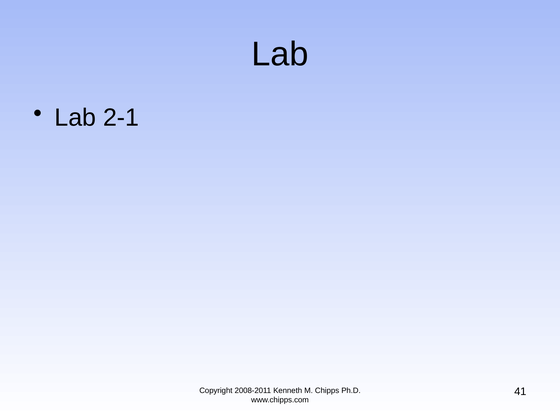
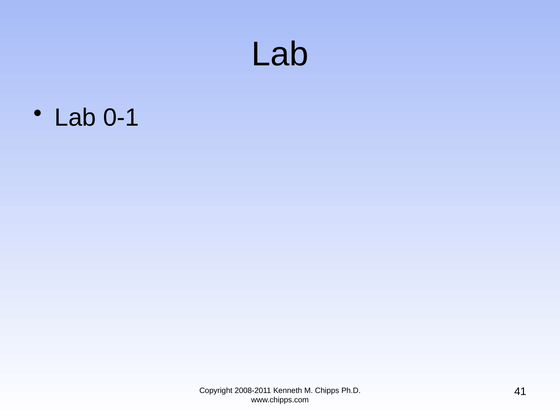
2-1: 2-1 -> 0-1
